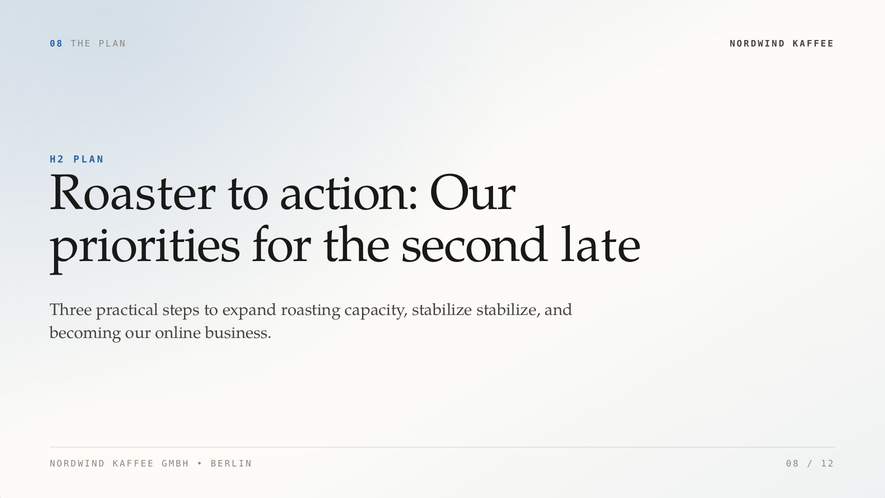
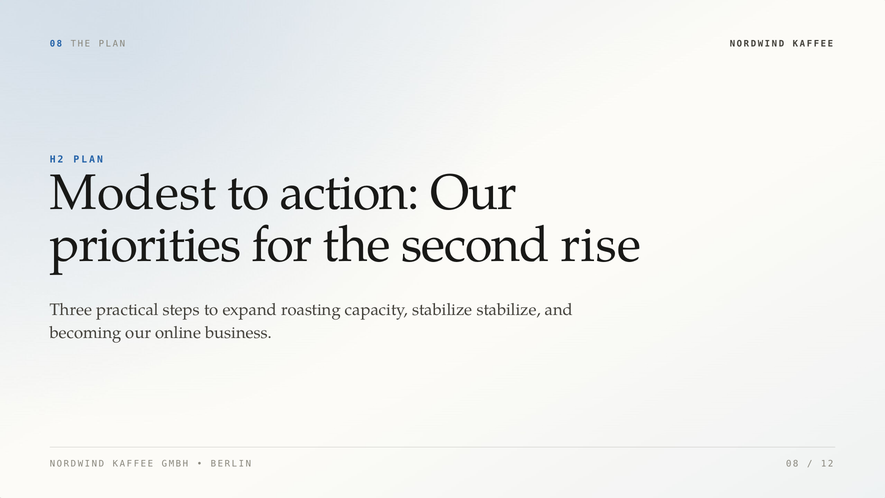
Roaster: Roaster -> Modest
late: late -> rise
